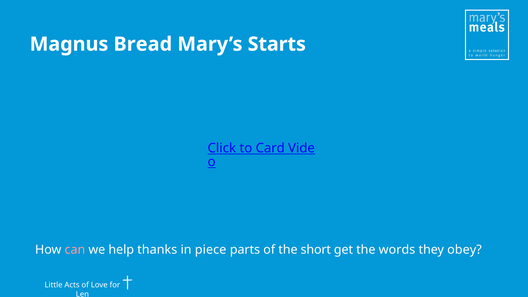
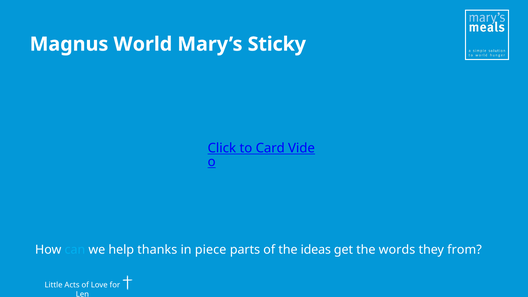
Bread: Bread -> World
Starts: Starts -> Sticky
can colour: pink -> light blue
short: short -> ideas
obey: obey -> from
